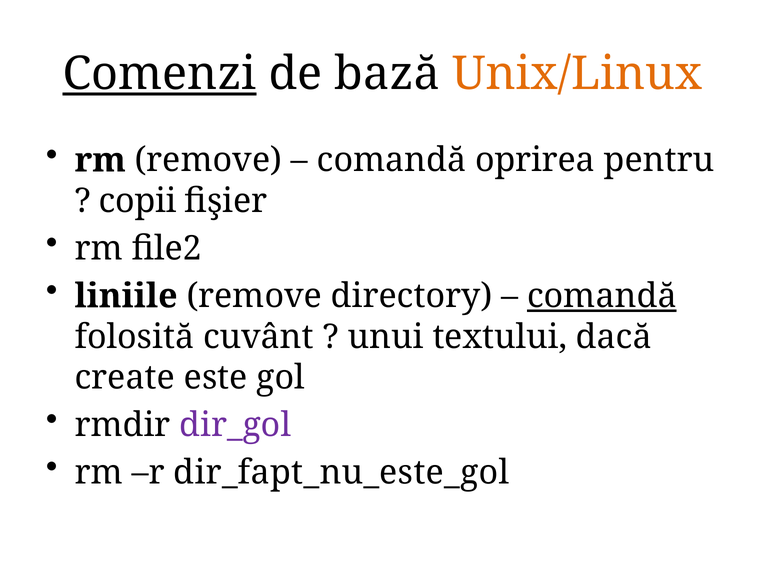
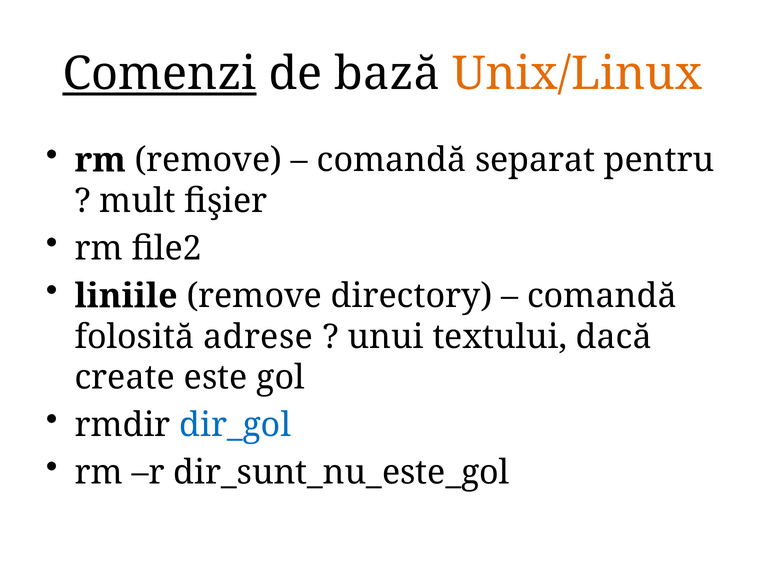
oprirea: oprirea -> separat
copii: copii -> mult
comandă at (602, 297) underline: present -> none
cuvânt: cuvânt -> adrese
dir_gol colour: purple -> blue
dir_fapt_nu_este_gol: dir_fapt_nu_este_gol -> dir_sunt_nu_este_gol
